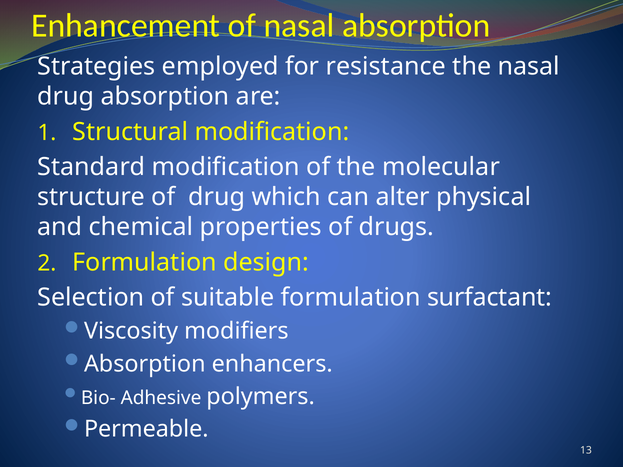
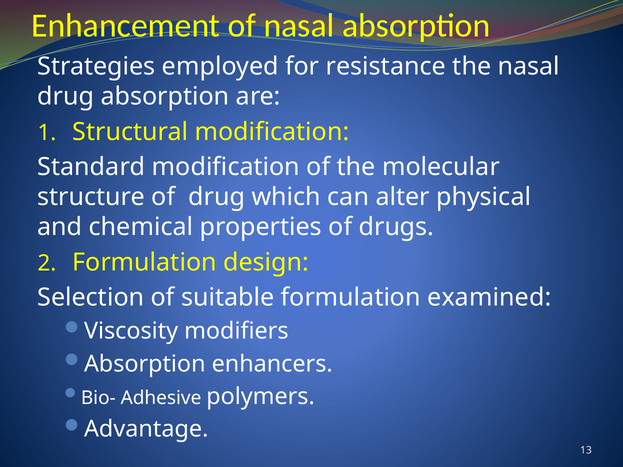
surfactant: surfactant -> examined
Permeable: Permeable -> Advantage
